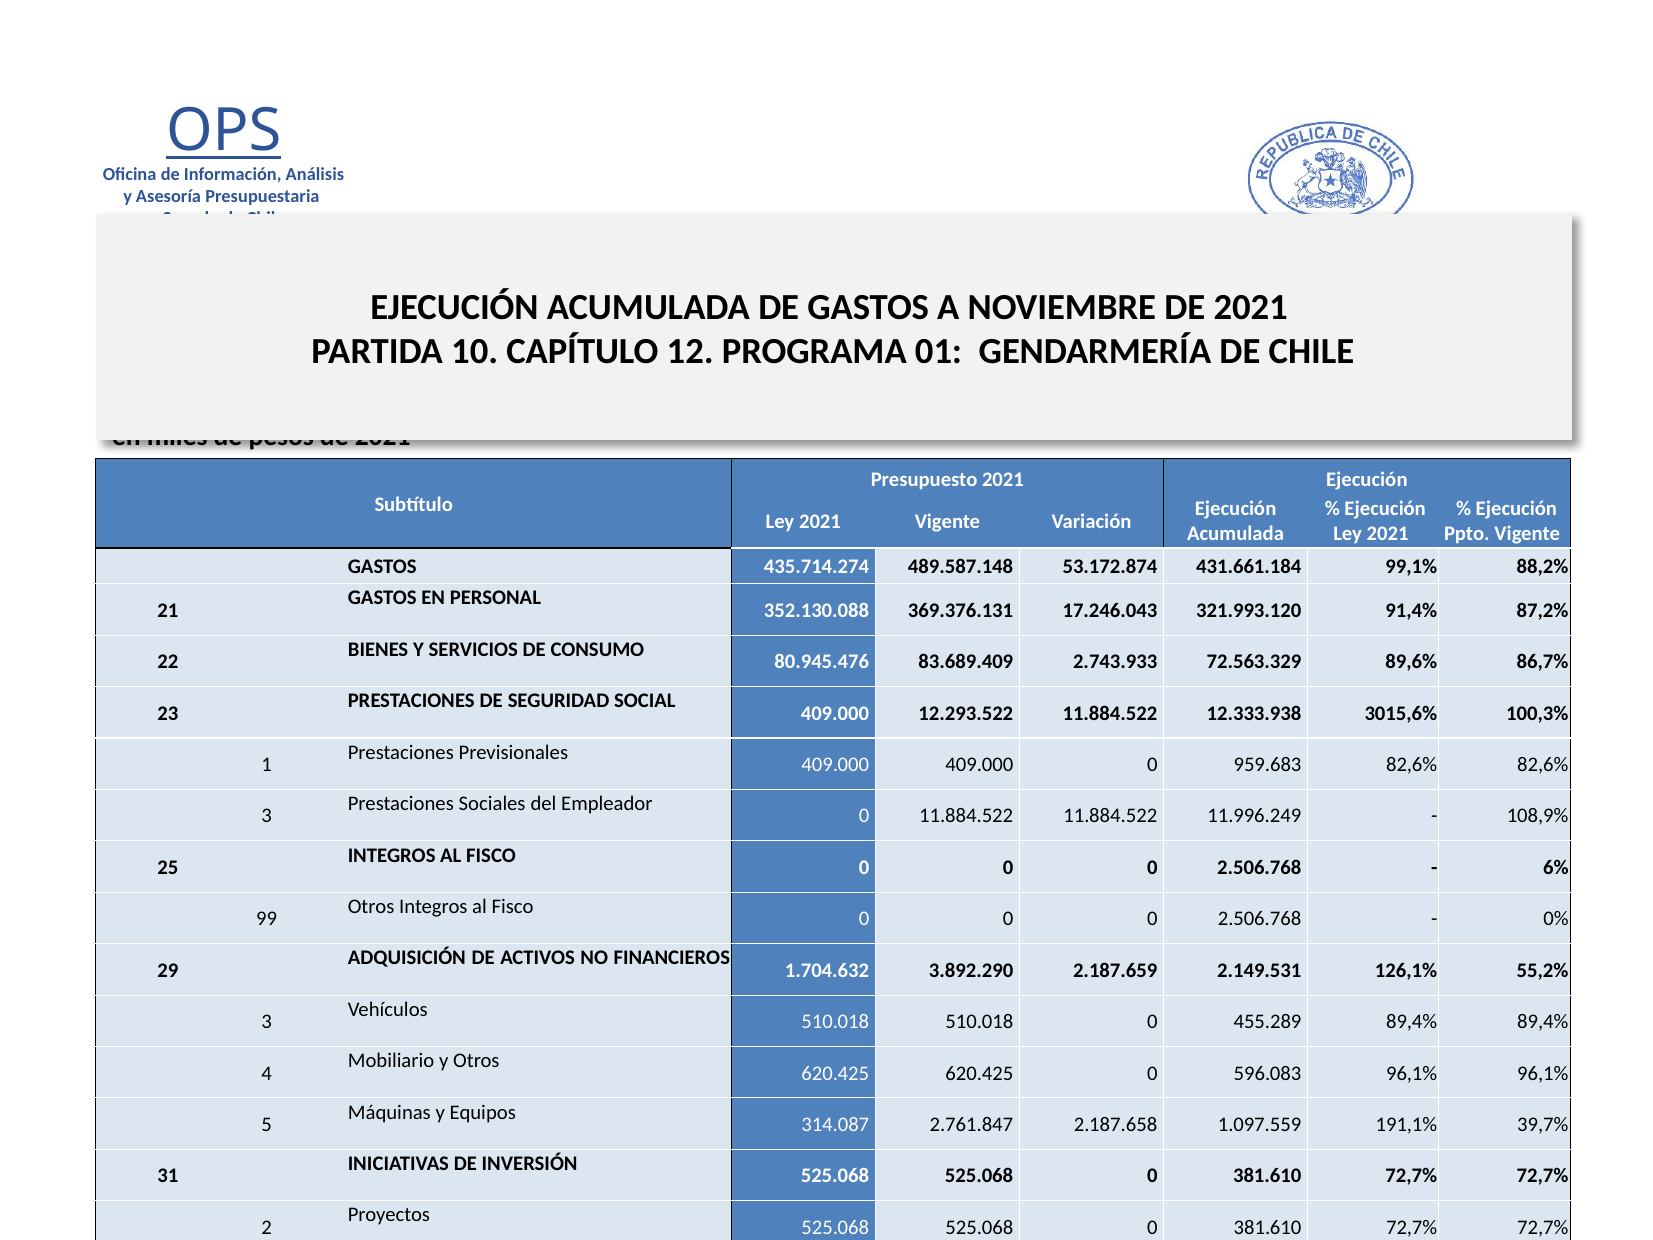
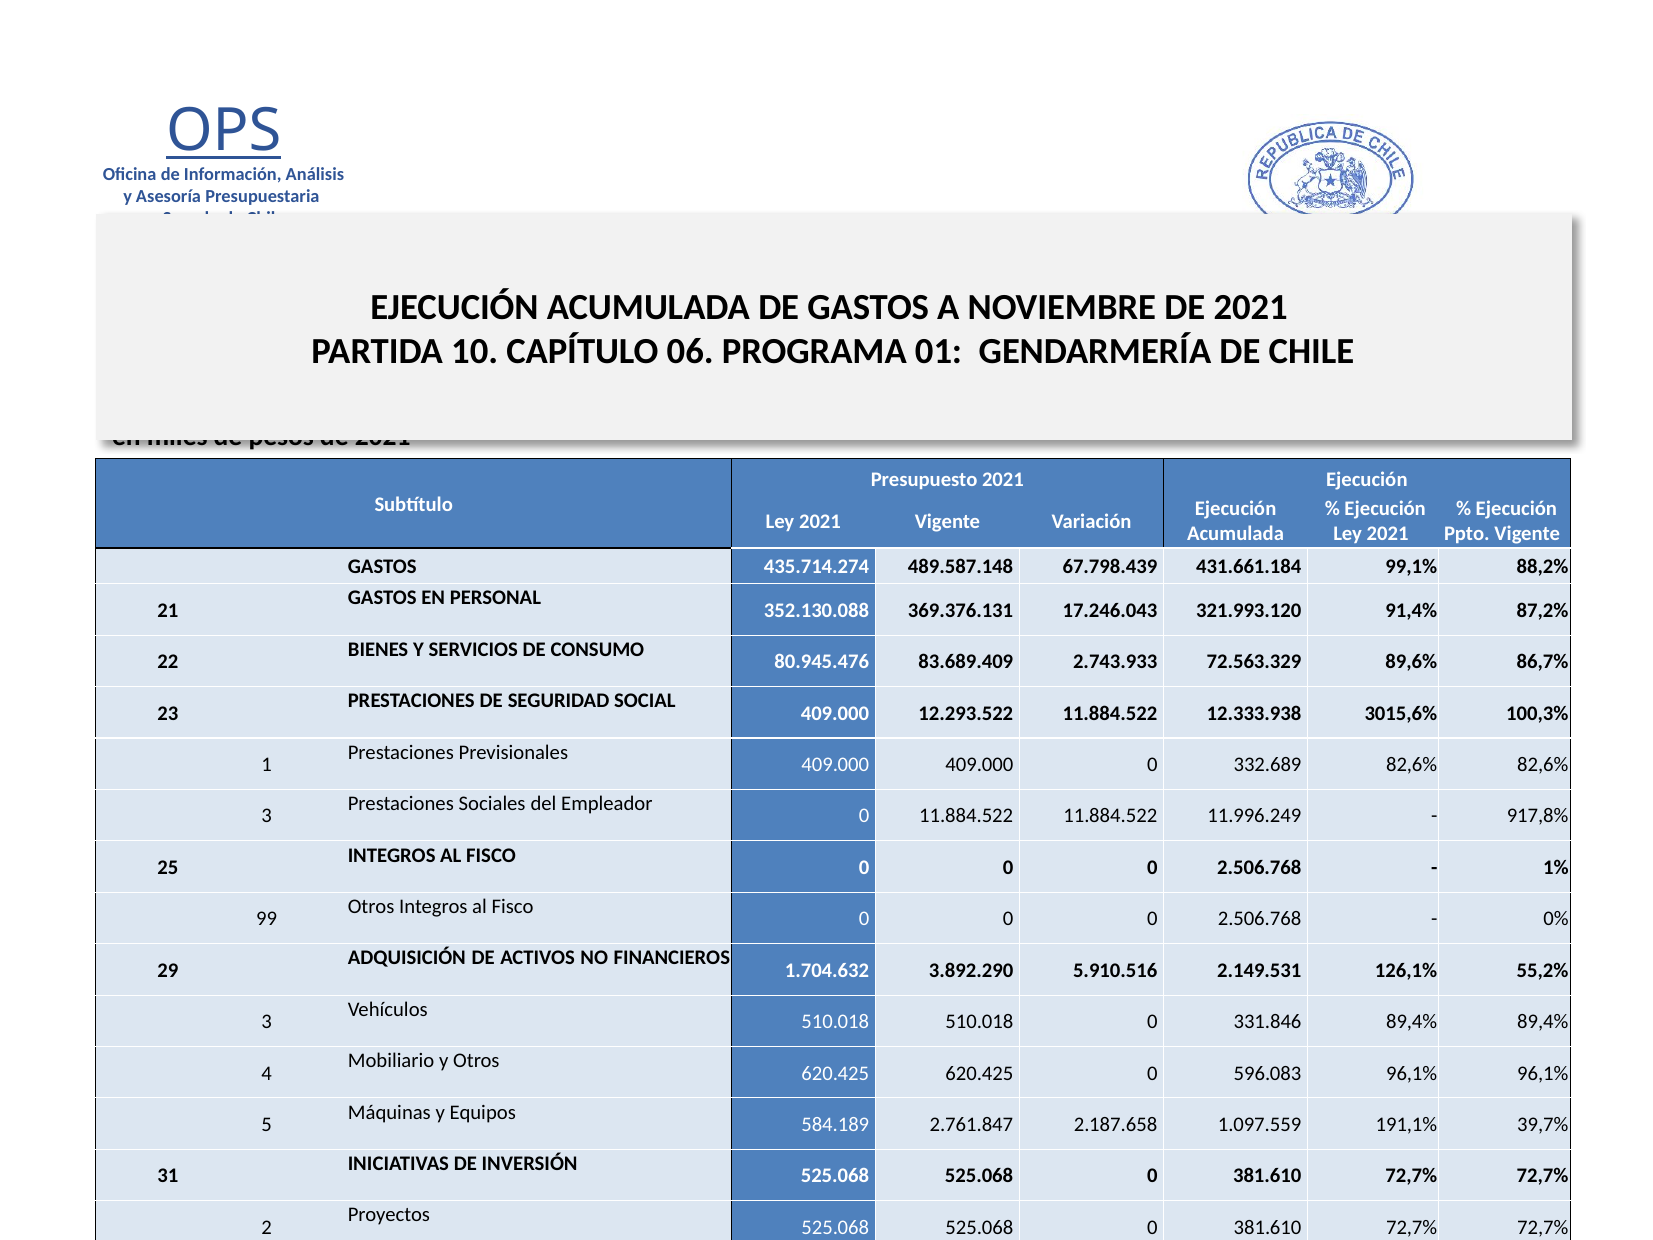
CAPÍTULO 12: 12 -> 06
53.172.874: 53.172.874 -> 67.798.439
959.683: 959.683 -> 332.689
108,9%: 108,9% -> 917,8%
6%: 6% -> 1%
2.187.659: 2.187.659 -> 5.910.516
455.289: 455.289 -> 331.846
314.087: 314.087 -> 584.189
